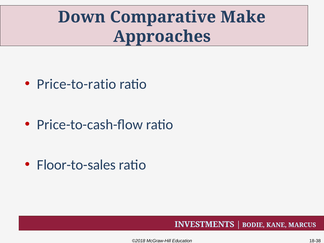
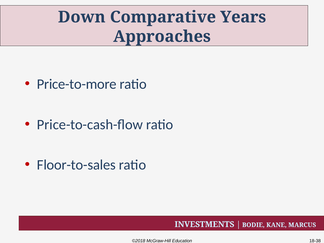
Make: Make -> Years
Price-to-ratio: Price-to-ratio -> Price-to-more
